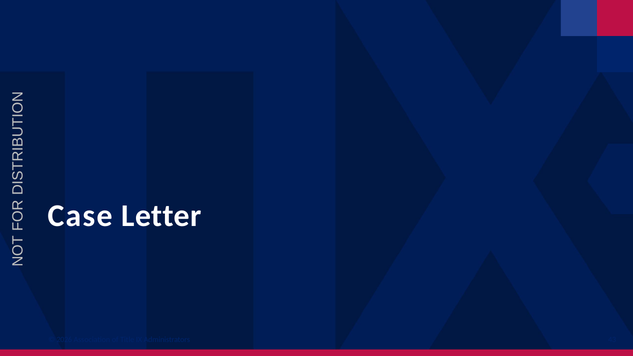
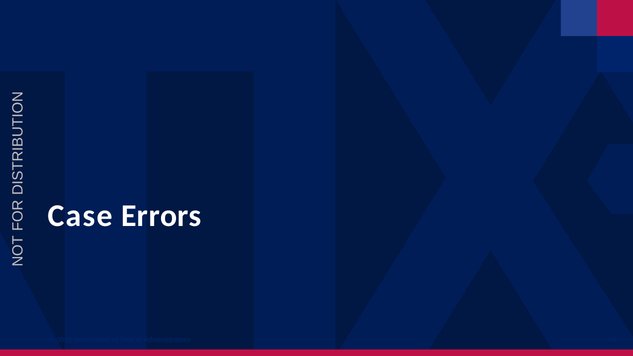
Letter: Letter -> Errors
